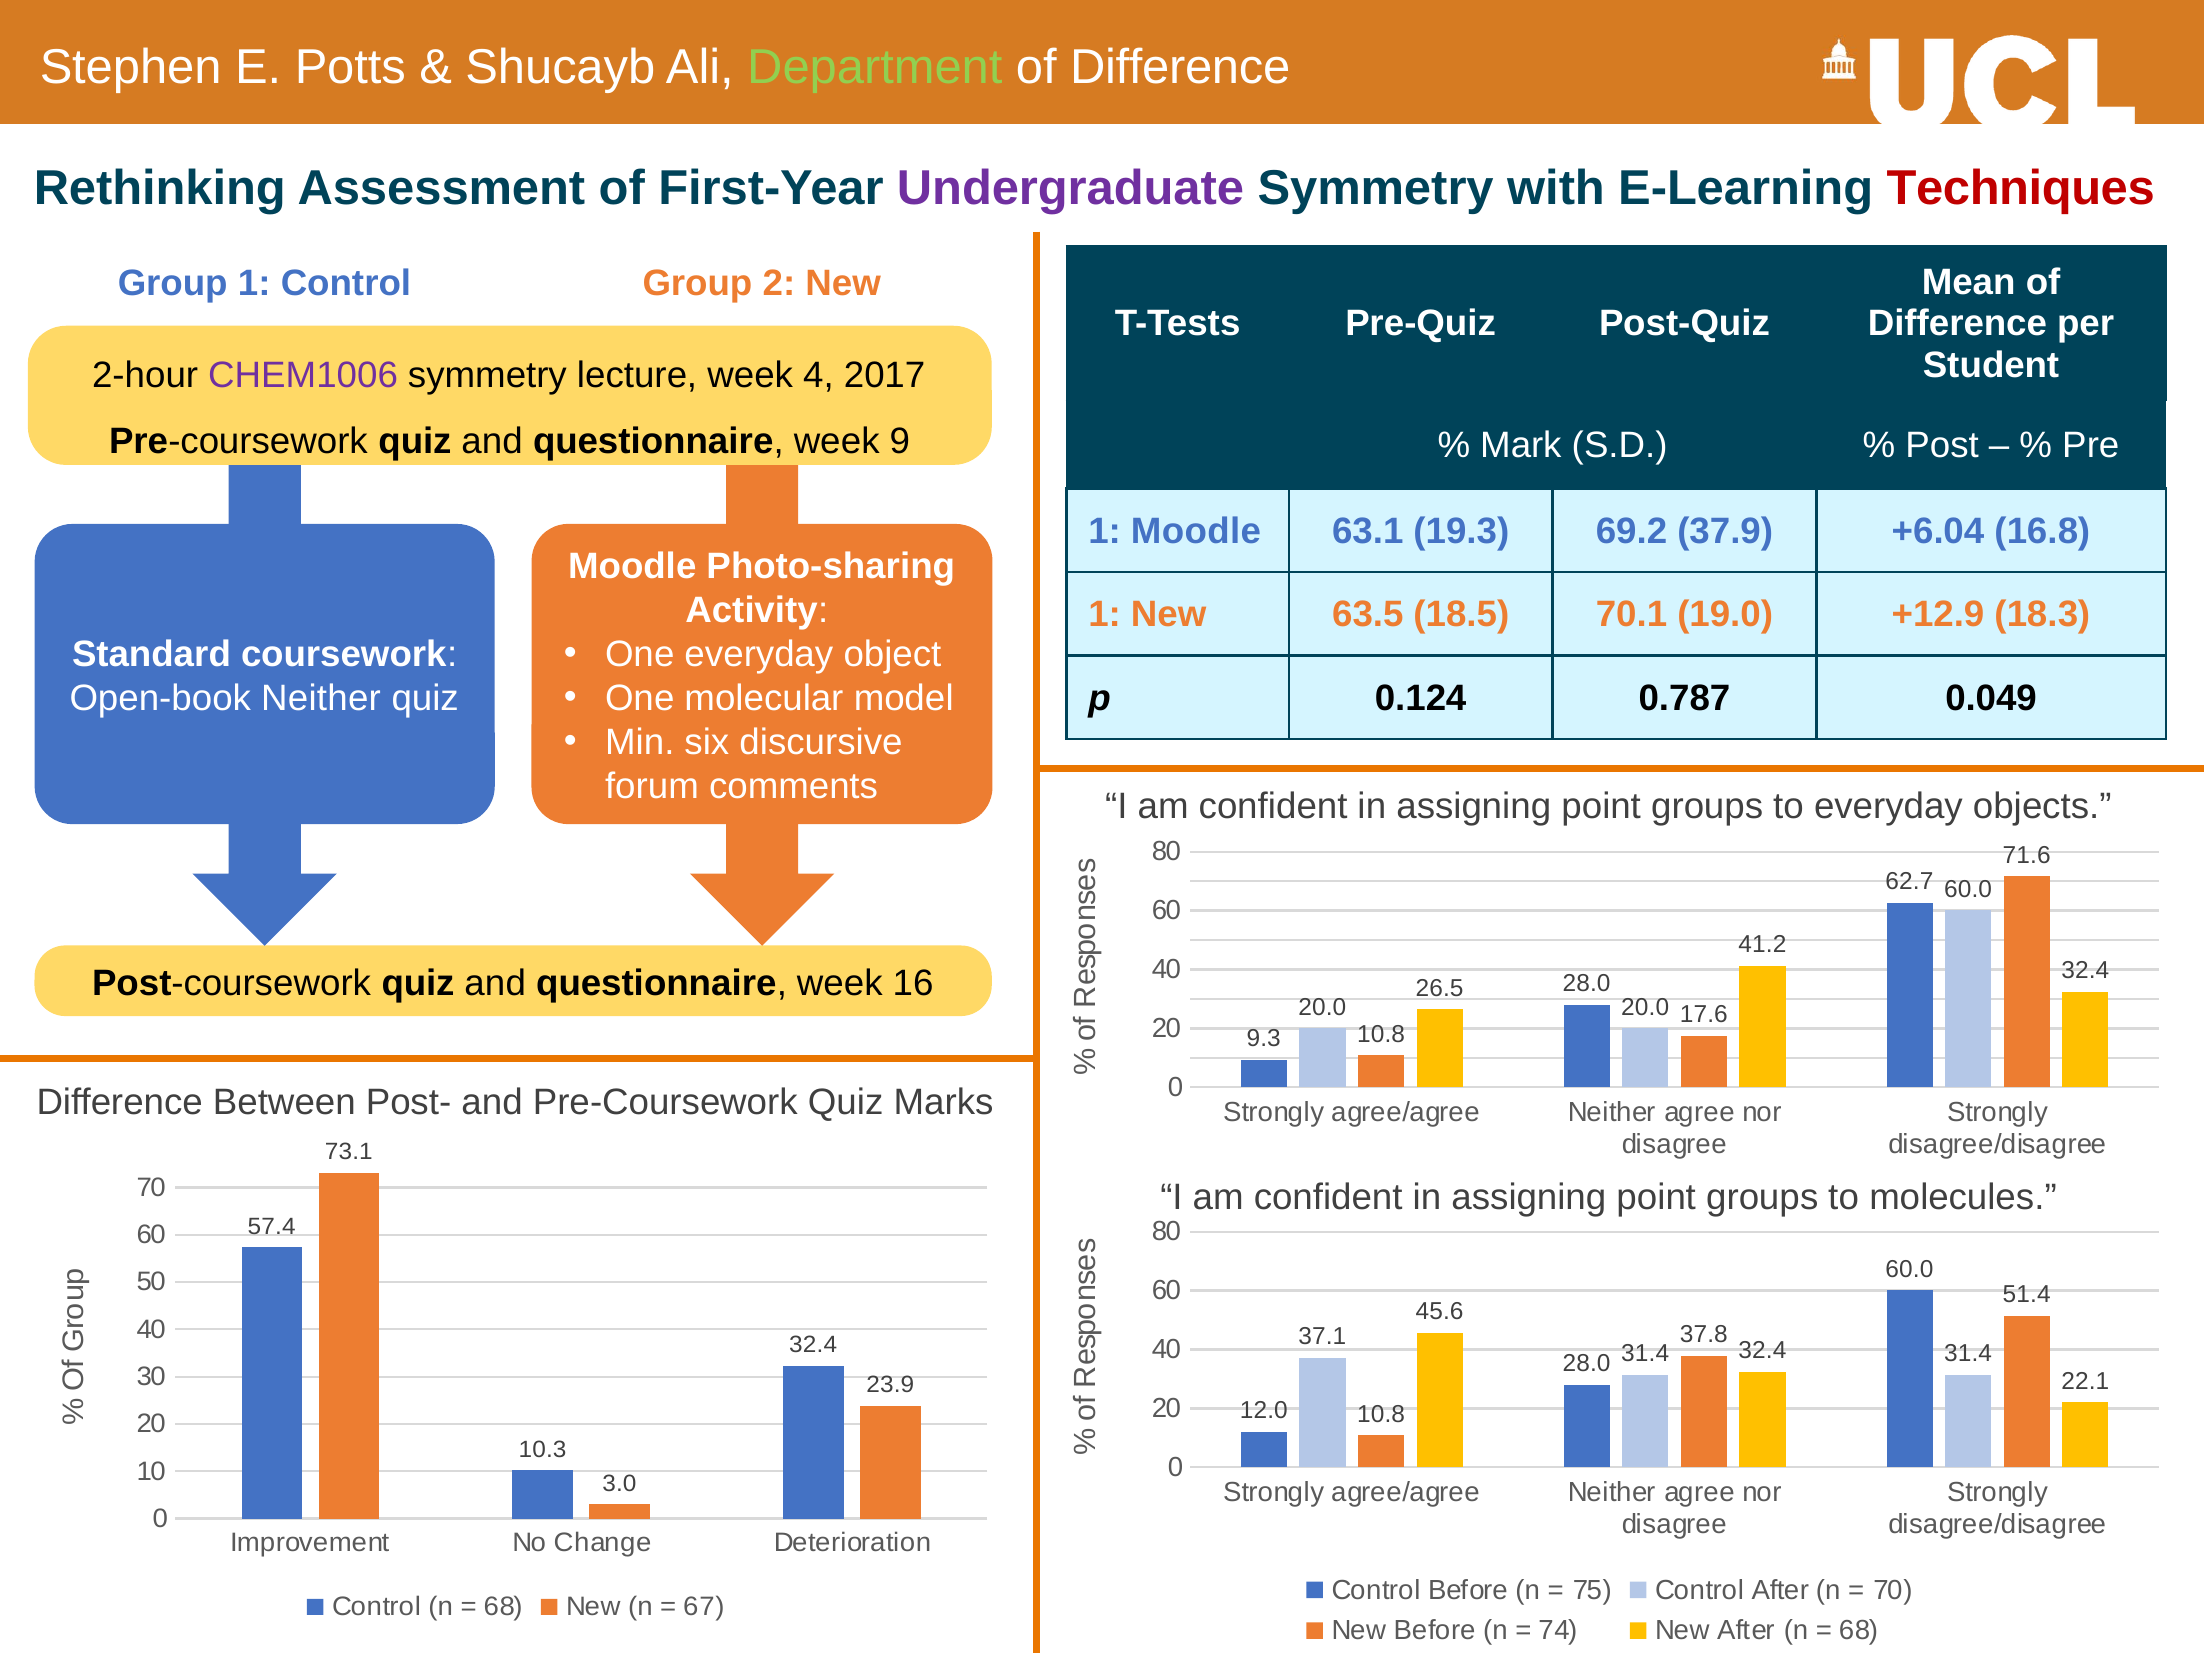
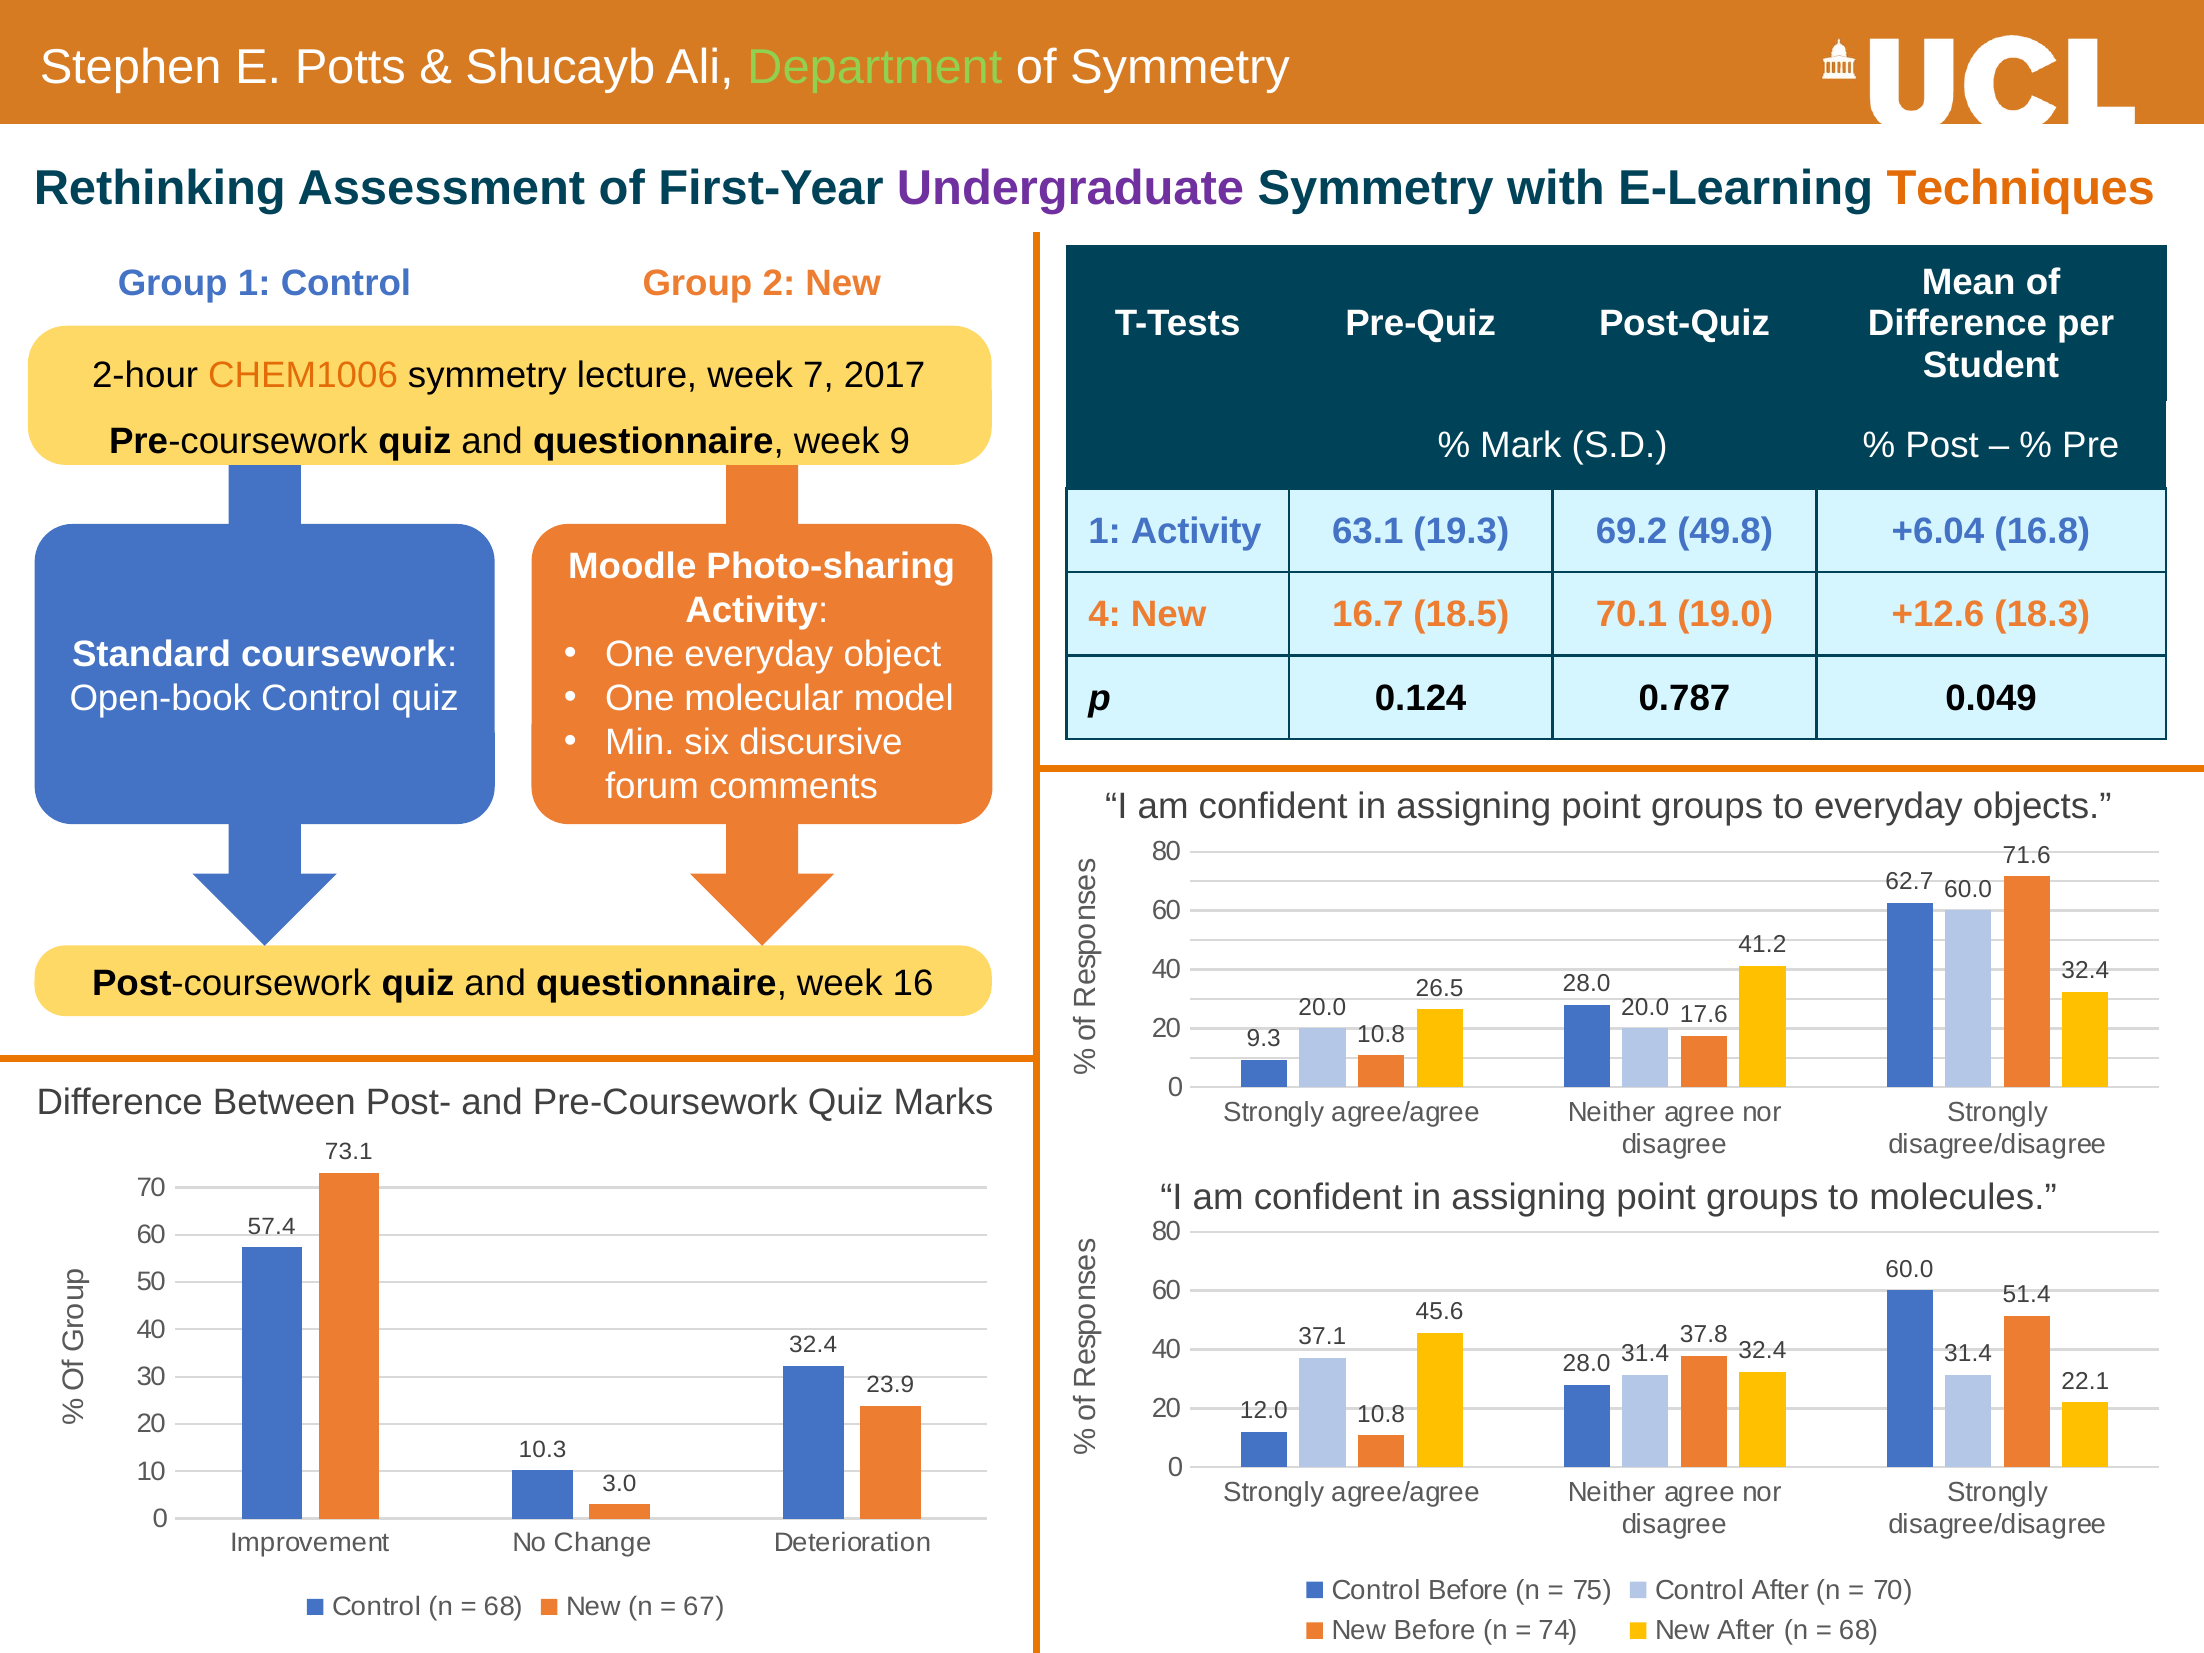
Difference at (1180, 67): Difference -> Symmetry
Techniques colour: red -> orange
CHEM1006 colour: purple -> orange
4: 4 -> 7
1 Moodle: Moodle -> Activity
37.9: 37.9 -> 49.8
1 at (1105, 614): 1 -> 4
63.5: 63.5 -> 16.7
+12.9: +12.9 -> +12.6
Open-book Neither: Neither -> Control
